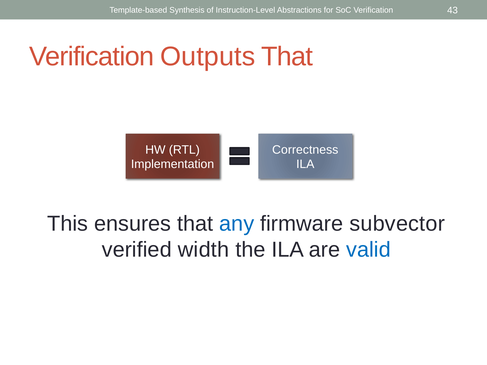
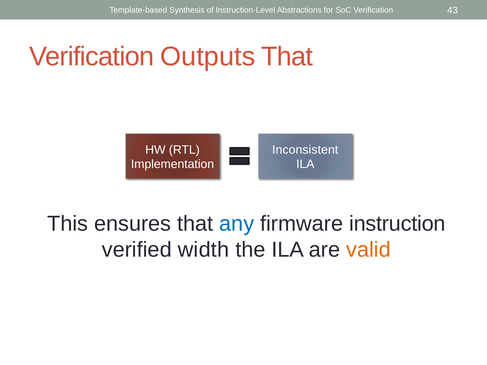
Correctness: Correctness -> Inconsistent
subvector: subvector -> instruction
valid colour: blue -> orange
